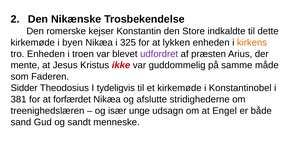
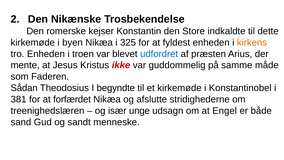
lykken: lykken -> fyldest
udfordret colour: purple -> blue
Sidder: Sidder -> Sådan
tydeligvis: tydeligvis -> begyndte
